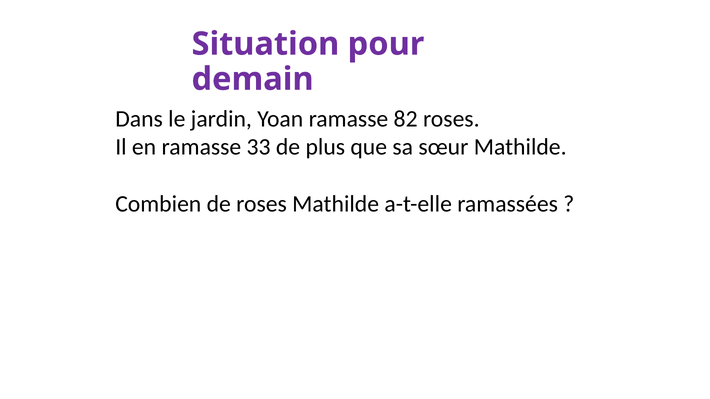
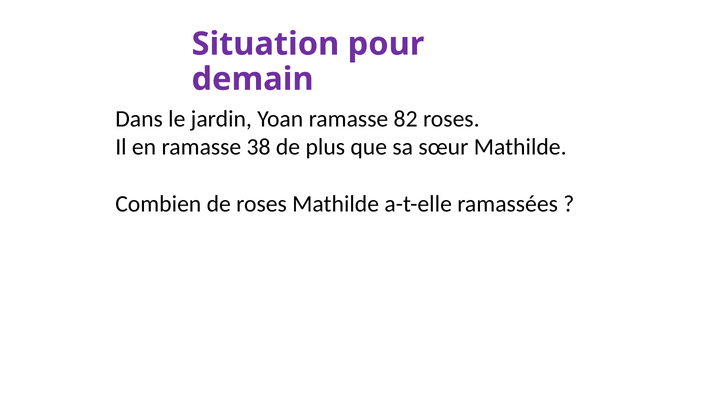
33: 33 -> 38
